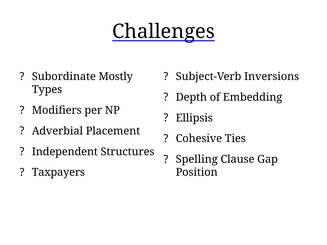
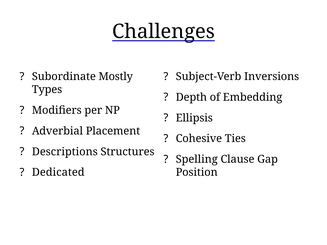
Independent: Independent -> Descriptions
Taxpayers: Taxpayers -> Dedicated
